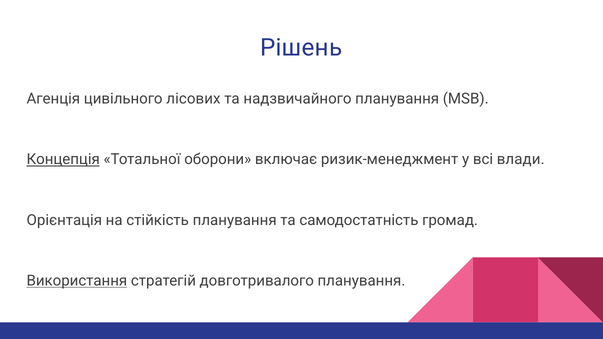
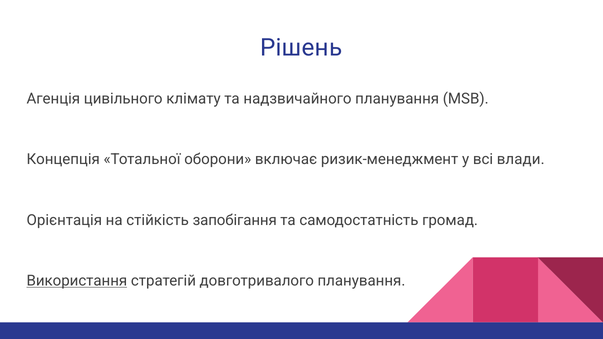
лісових: лісових -> клімату
Концепція underline: present -> none
стійкість планування: планування -> запобігання
